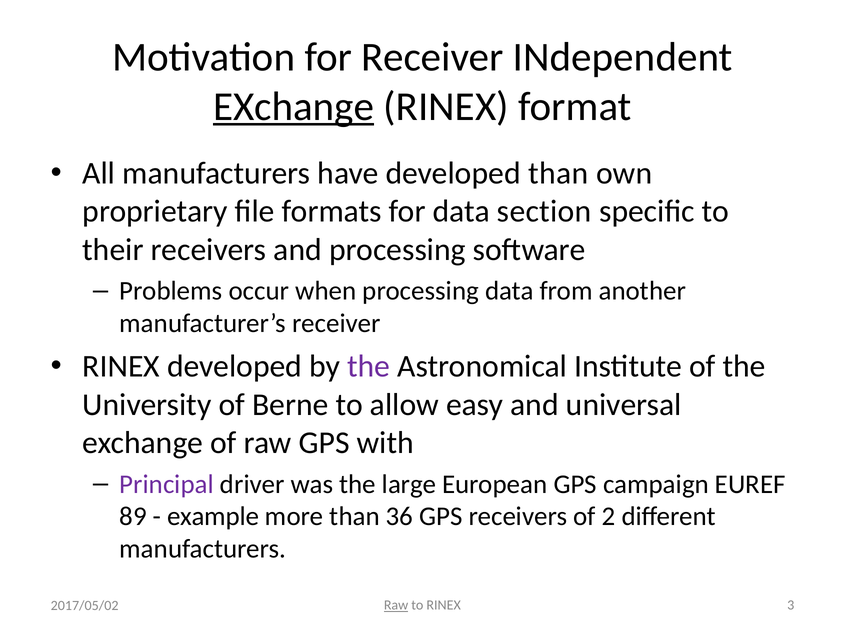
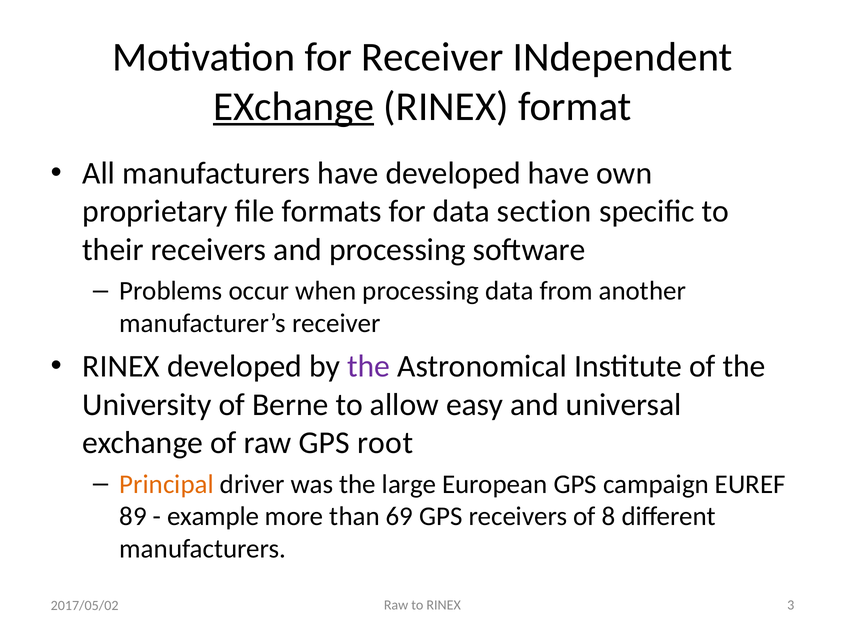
developed than: than -> have
with: with -> root
Principal colour: purple -> orange
36: 36 -> 69
2: 2 -> 8
Raw at (396, 605) underline: present -> none
